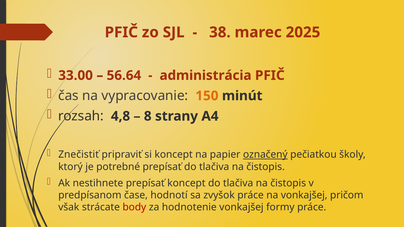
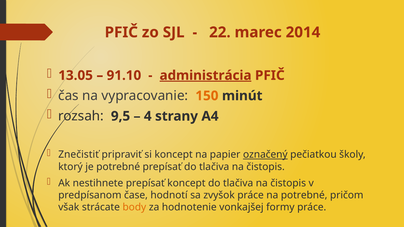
38: 38 -> 22
2025: 2025 -> 2014
33.00: 33.00 -> 13.05
56.64: 56.64 -> 91.10
administrácia underline: none -> present
4,8: 4,8 -> 9,5
8: 8 -> 4
na vonkajšej: vonkajšej -> potrebné
body colour: red -> orange
